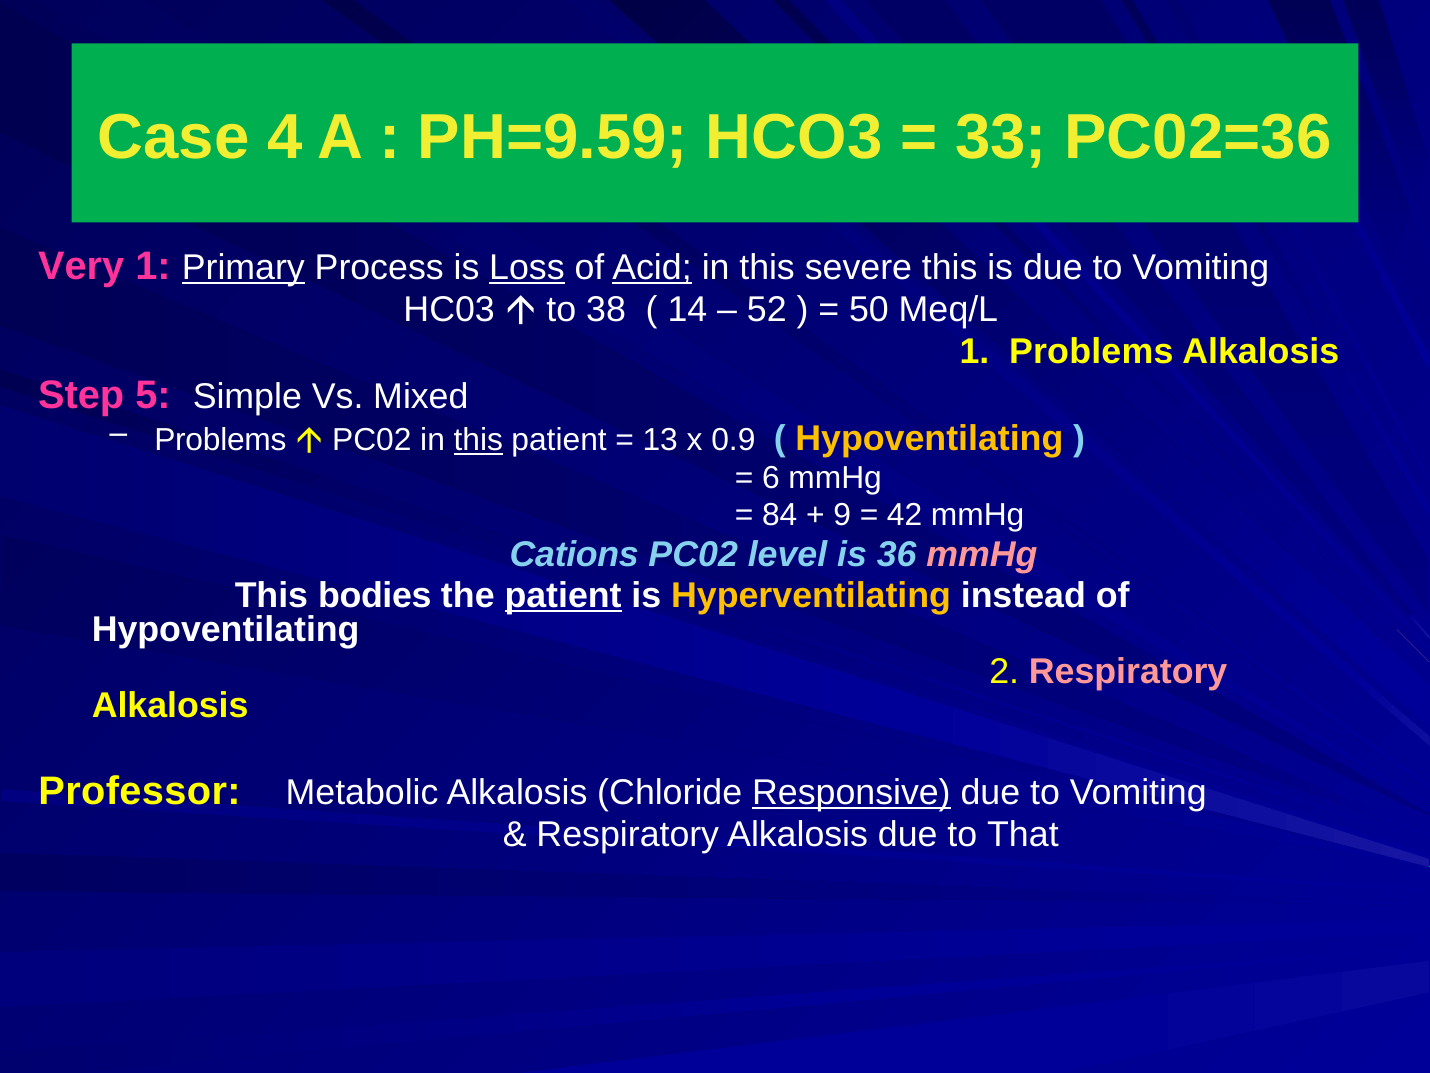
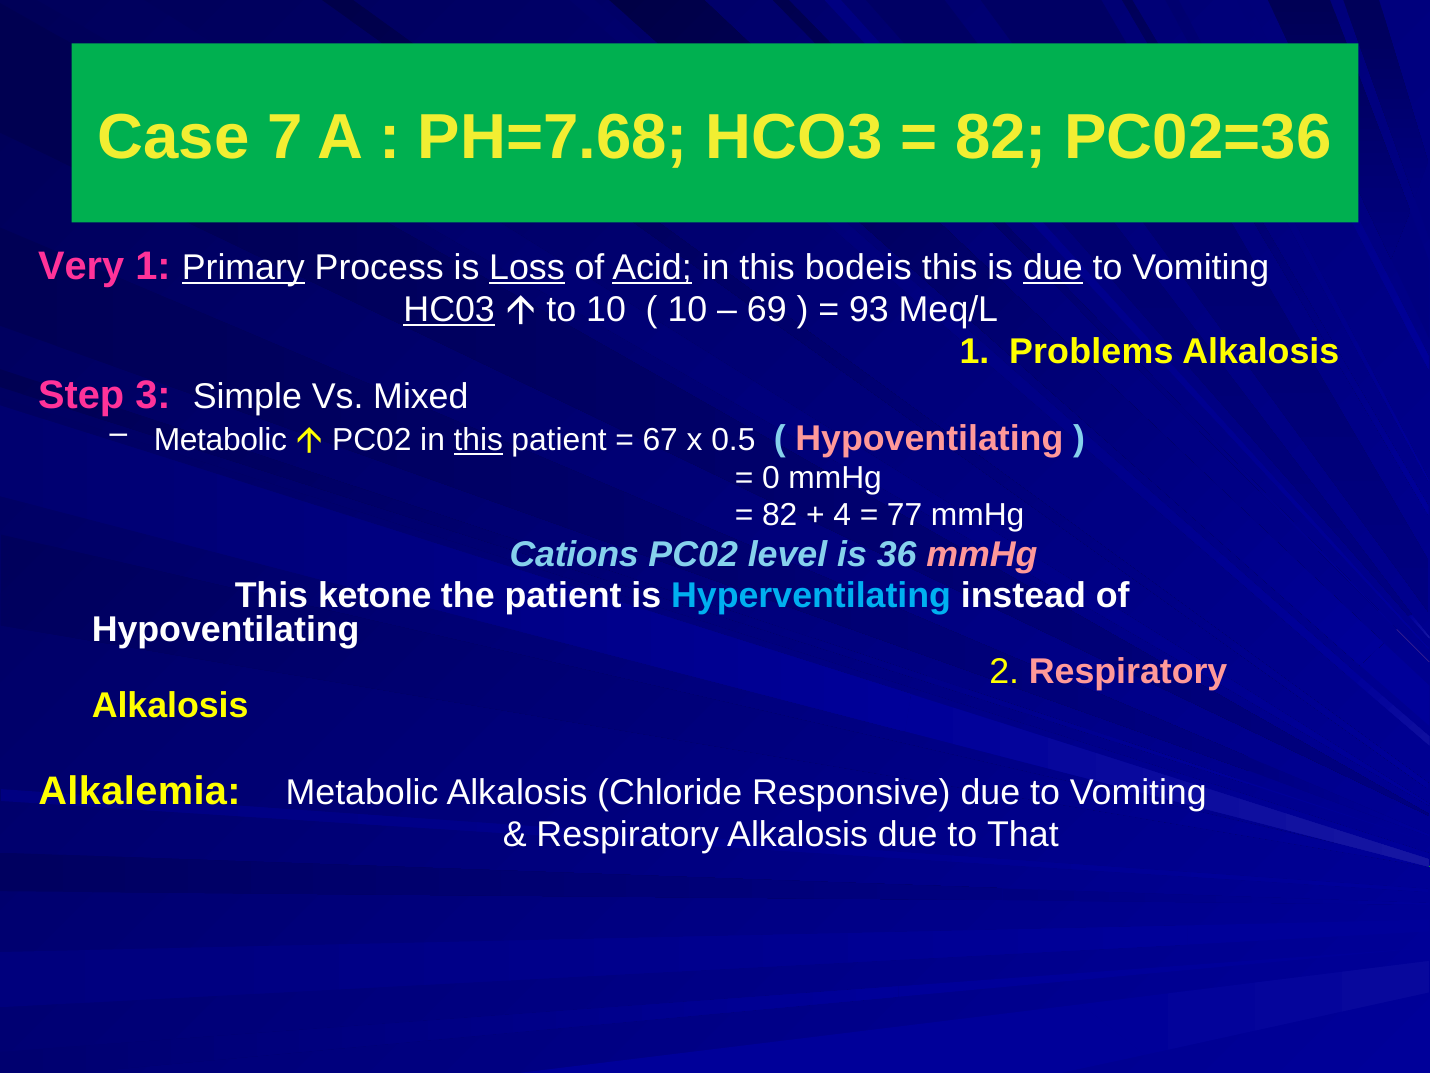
4: 4 -> 7
PH=9.59: PH=9.59 -> PH=7.68
33 at (1001, 137): 33 -> 82
severe: severe -> bodeis
due at (1053, 267) underline: none -> present
HC03 underline: none -> present
to 38: 38 -> 10
14 at (687, 310): 14 -> 10
52: 52 -> 69
50: 50 -> 93
5: 5 -> 3
Problems at (220, 440): Problems -> Metabolic
13: 13 -> 67
0.9: 0.9 -> 0.5
Hypoventilating at (929, 439) colour: yellow -> pink
6: 6 -> 0
84 at (780, 515): 84 -> 82
9: 9 -> 4
42: 42 -> 77
bodies: bodies -> ketone
patient at (563, 596) underline: present -> none
Hyperventilating colour: yellow -> light blue
Professor: Professor -> Alkalemia
Responsive underline: present -> none
